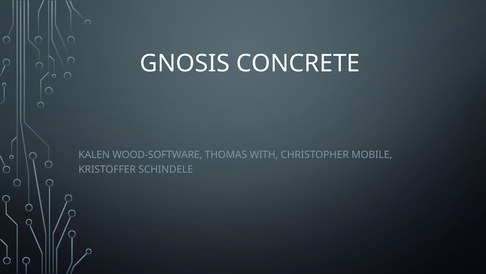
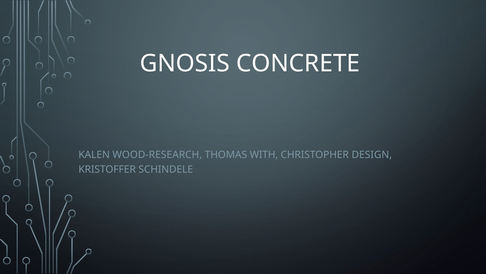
WOOD-SOFTWARE: WOOD-SOFTWARE -> WOOD-RESEARCH
MOBILE: MOBILE -> DESIGN
